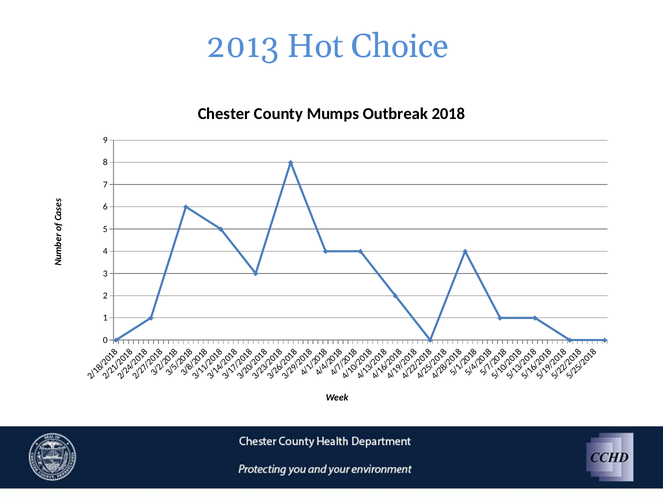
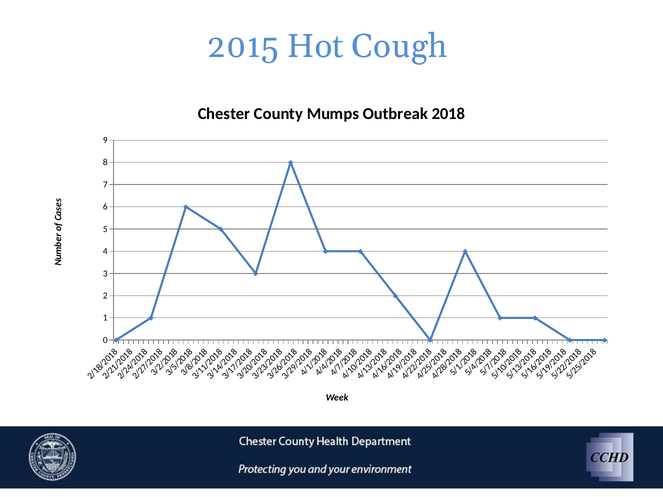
2013: 2013 -> 2015
Choice: Choice -> Cough
